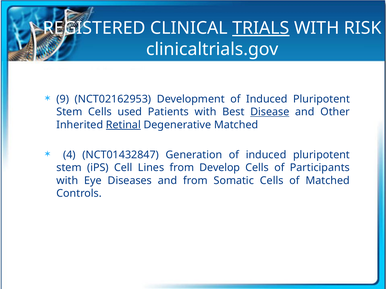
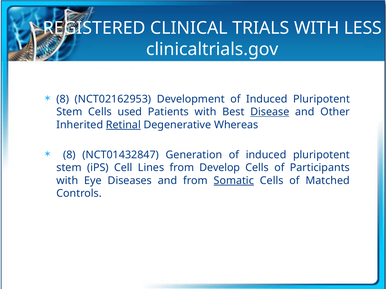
TRIALS underline: present -> none
RISK: RISK -> LESS
9 at (63, 99): 9 -> 8
Degenerative Matched: Matched -> Whereas
4 at (69, 155): 4 -> 8
Somatic underline: none -> present
